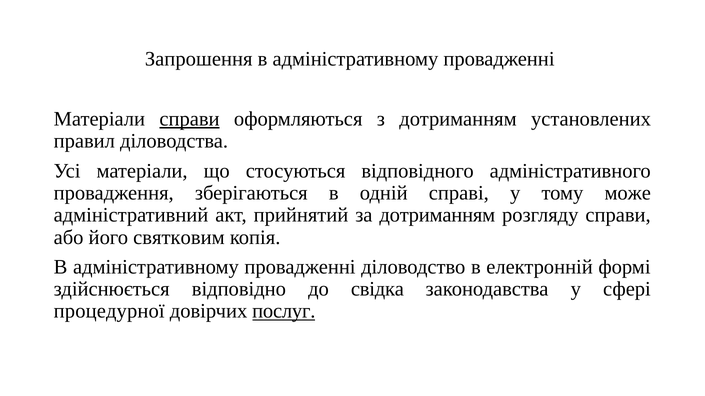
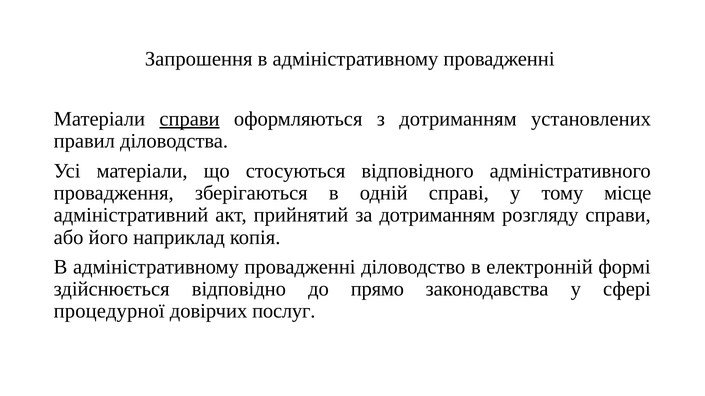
може: може -> місце
святковим: святковим -> наприклад
свідка: свідка -> прямо
послуг underline: present -> none
